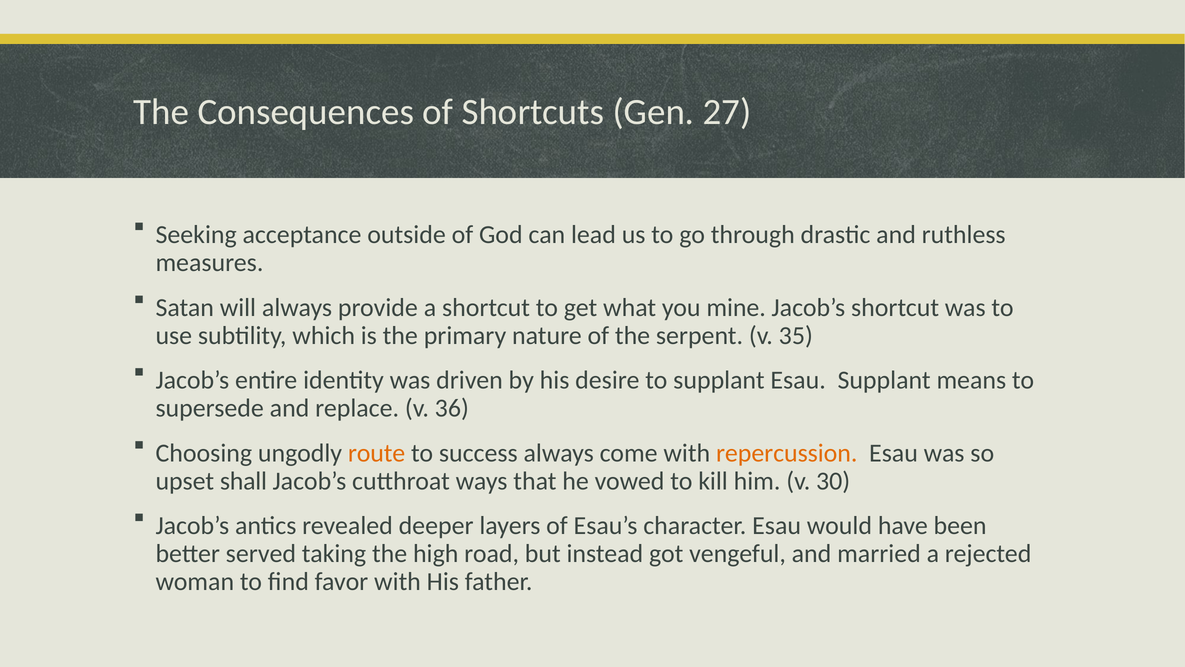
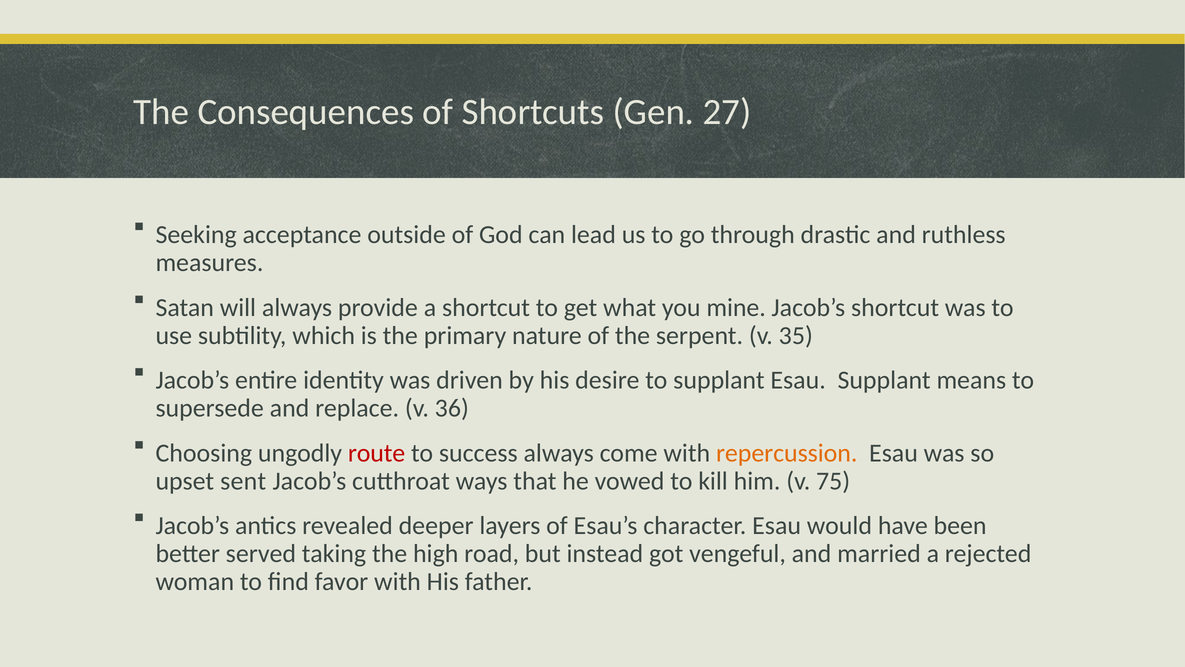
route colour: orange -> red
shall: shall -> sent
30: 30 -> 75
